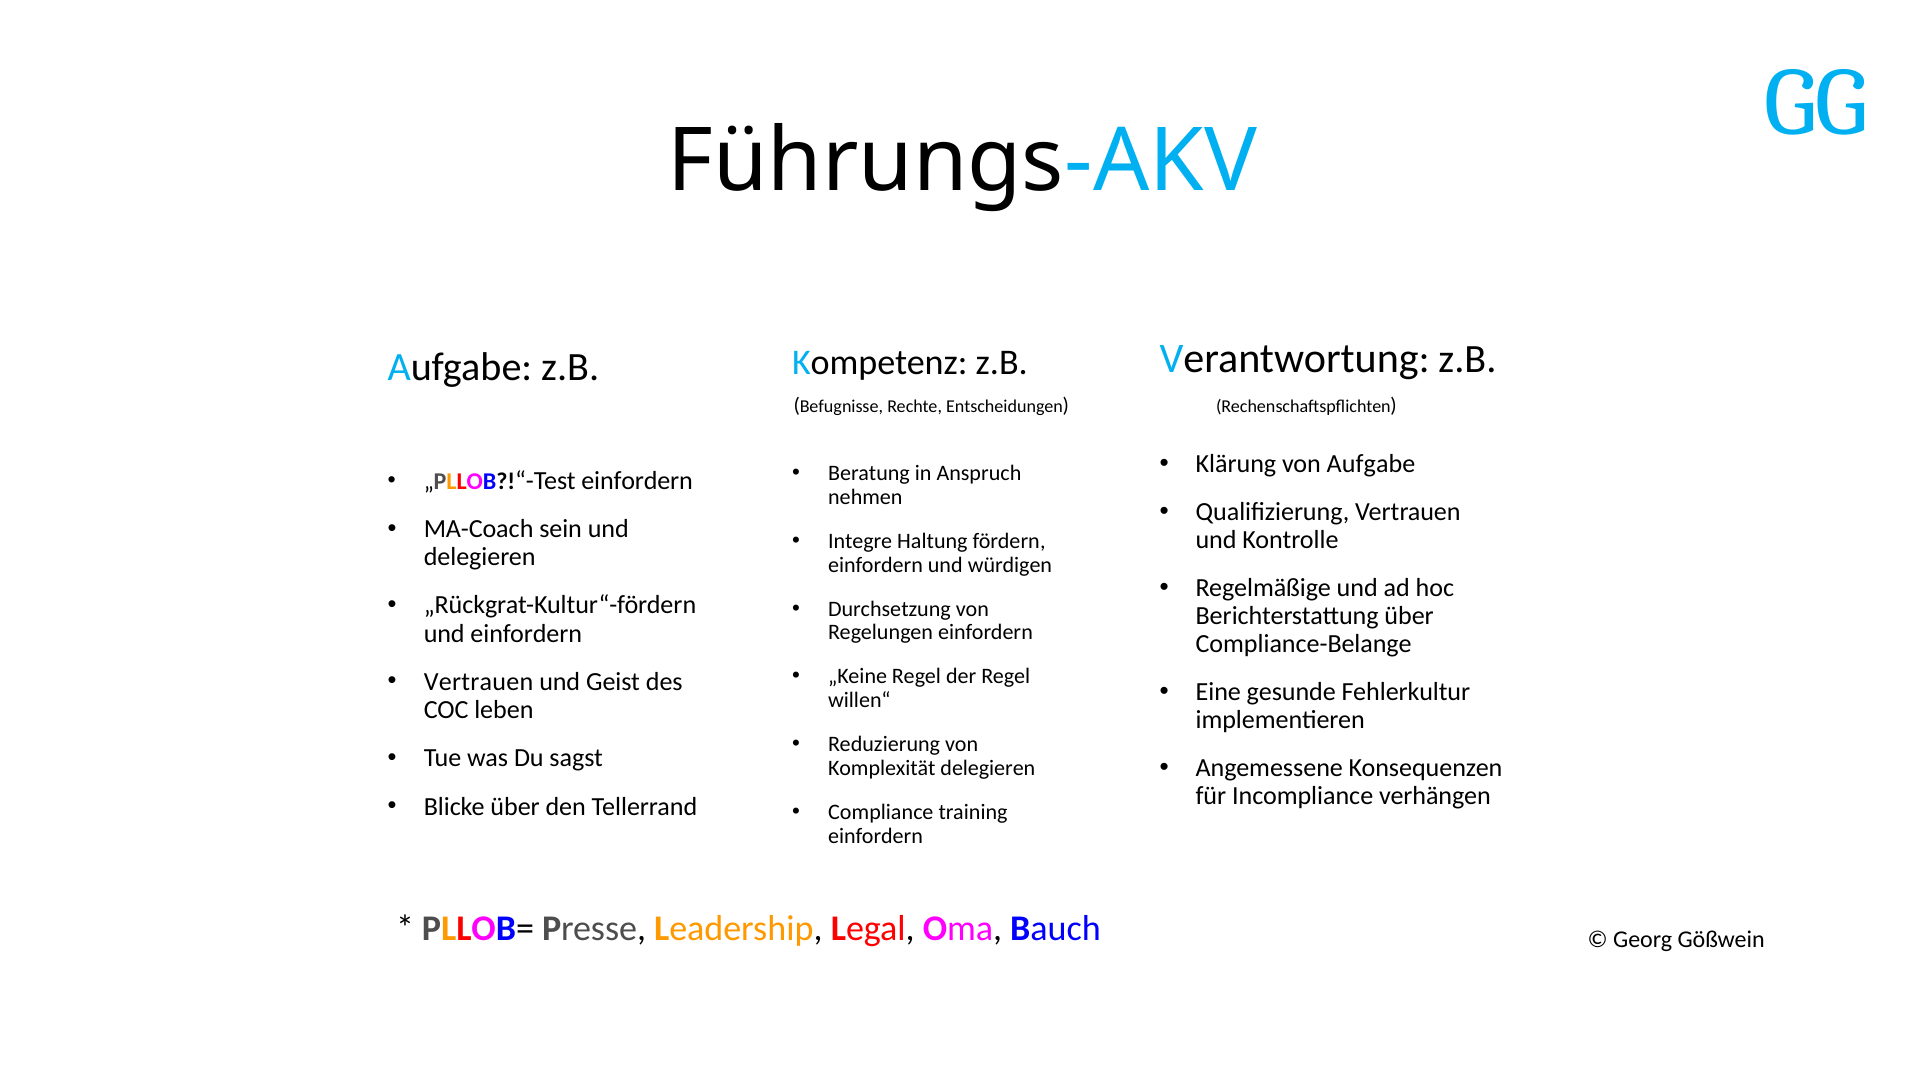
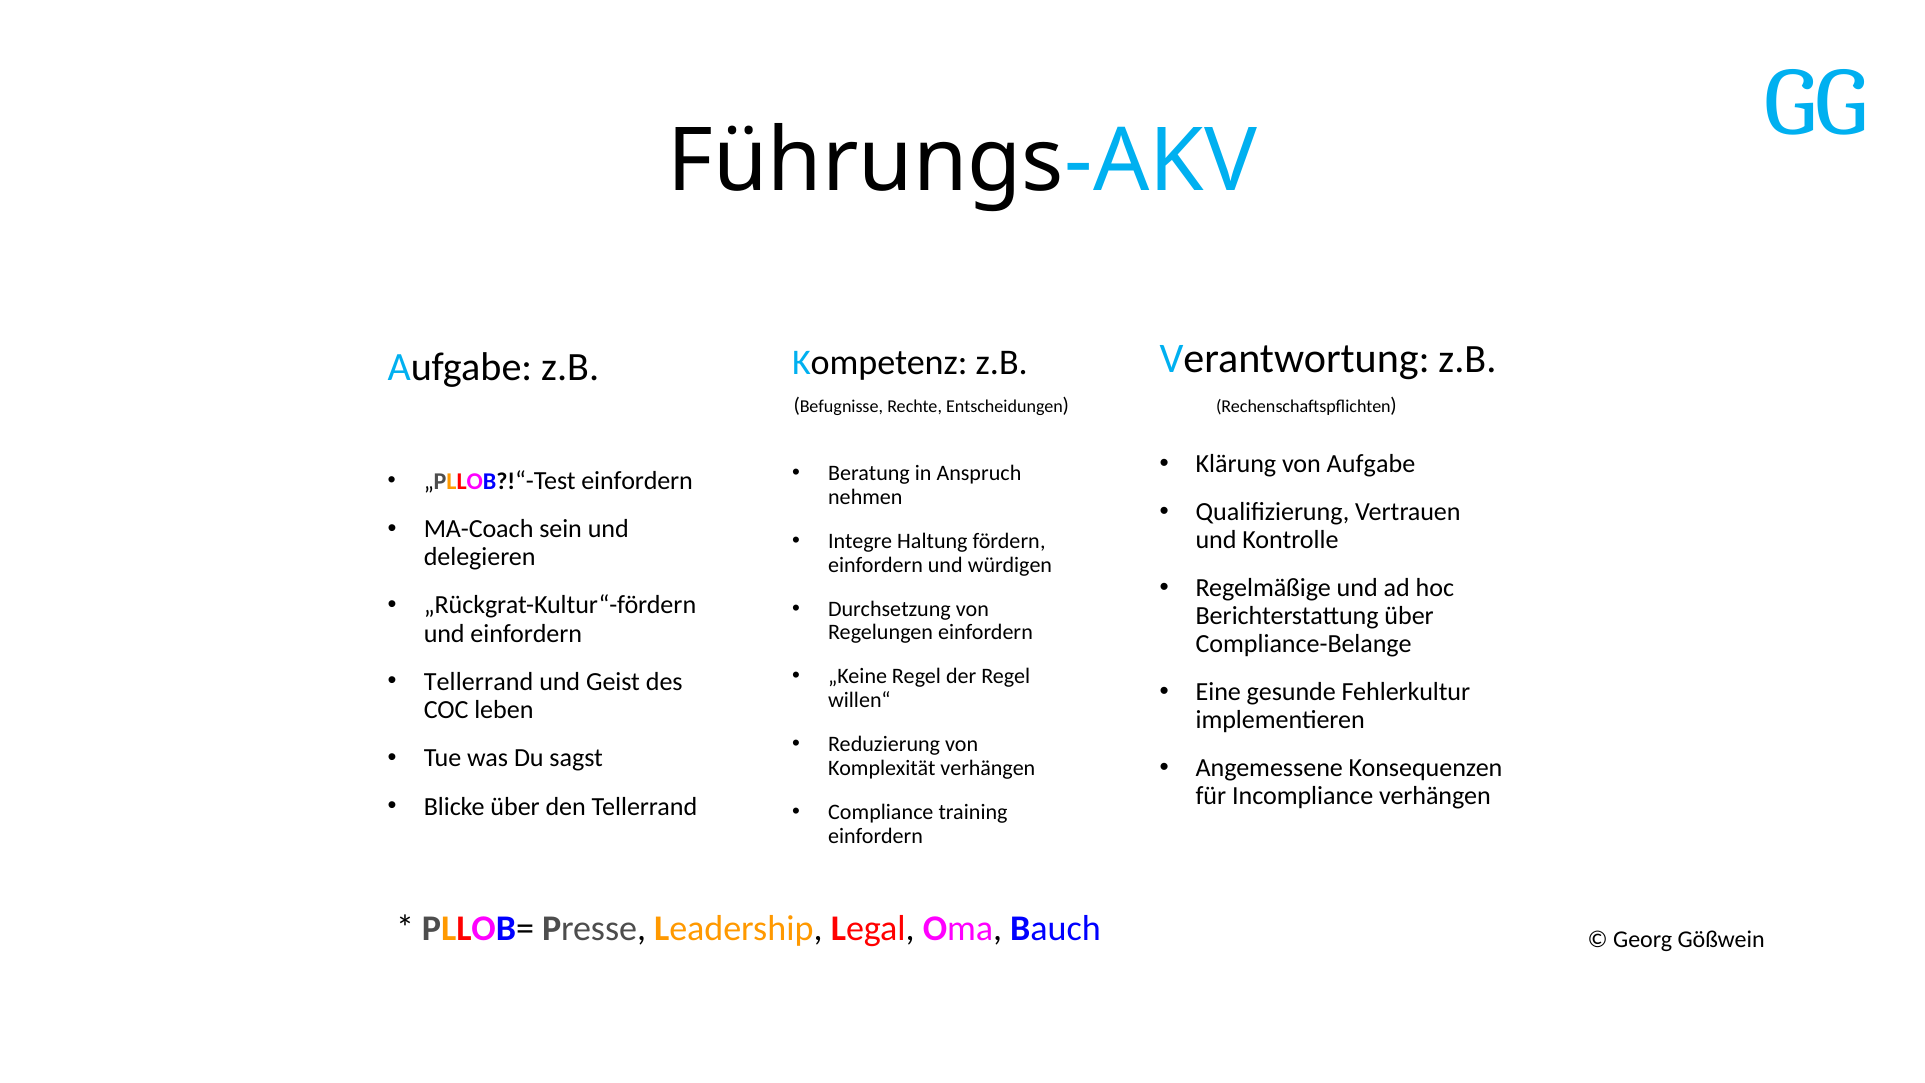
Vertrauen at (479, 682): Vertrauen -> Tellerrand
Komplexität delegieren: delegieren -> verhängen
